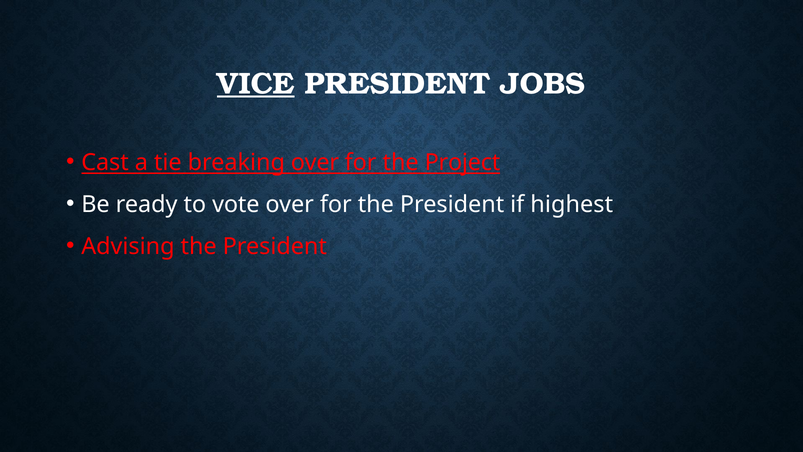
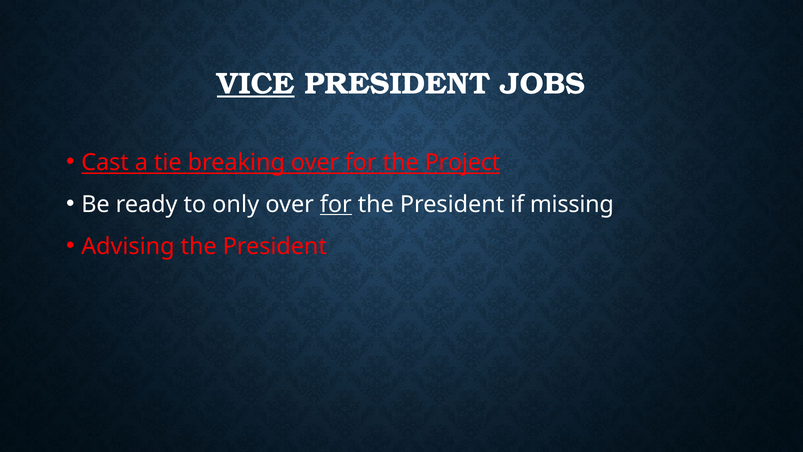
vote: vote -> only
for at (336, 204) underline: none -> present
highest: highest -> missing
